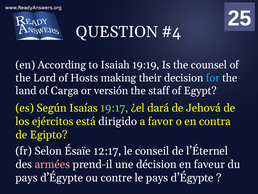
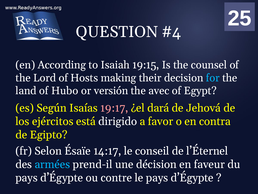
19:19: 19:19 -> 19:15
Carga: Carga -> Hubo
staff: staff -> avec
19:17 colour: light green -> pink
12:17: 12:17 -> 14:17
armées colour: pink -> light blue
